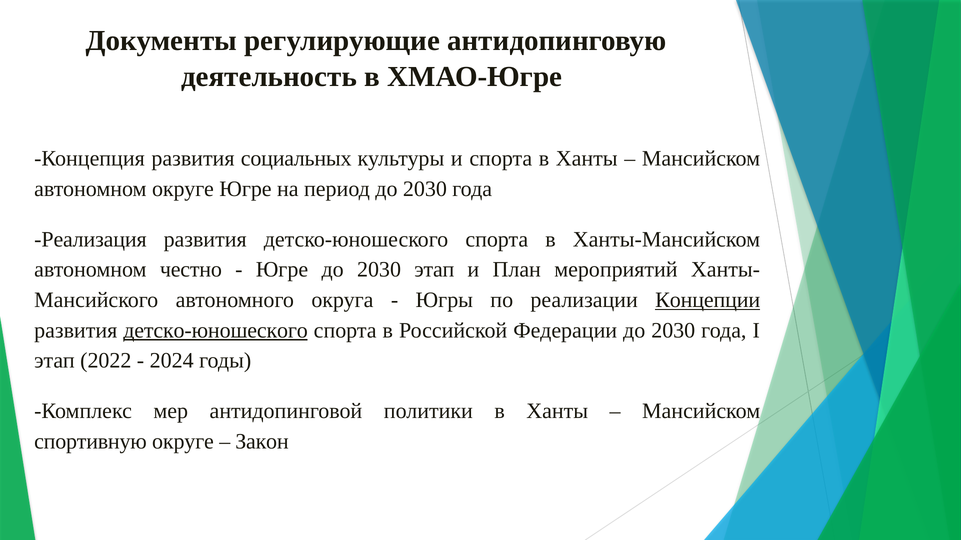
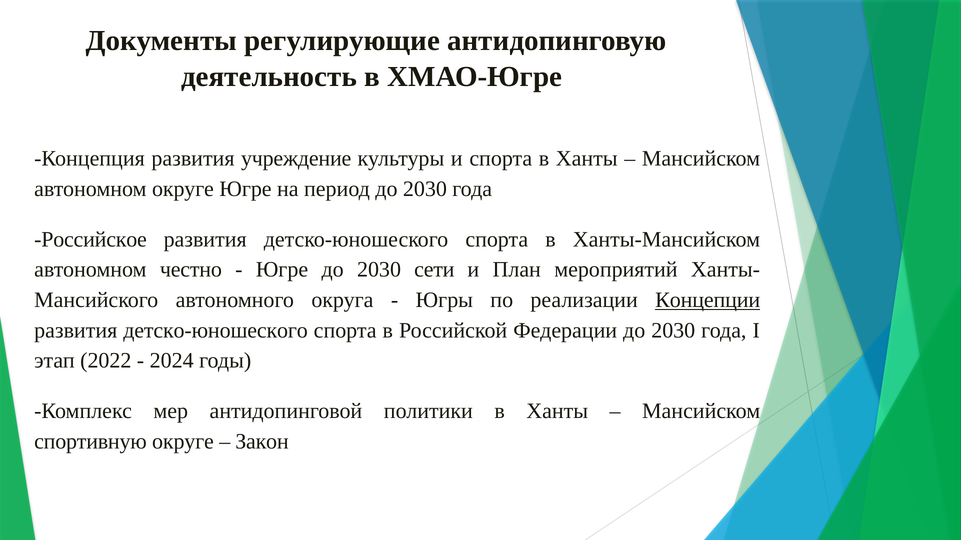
социальных: социальных -> учреждение
Реализация: Реализация -> Российское
2030 этап: этап -> сети
детско-юношеского at (216, 331) underline: present -> none
